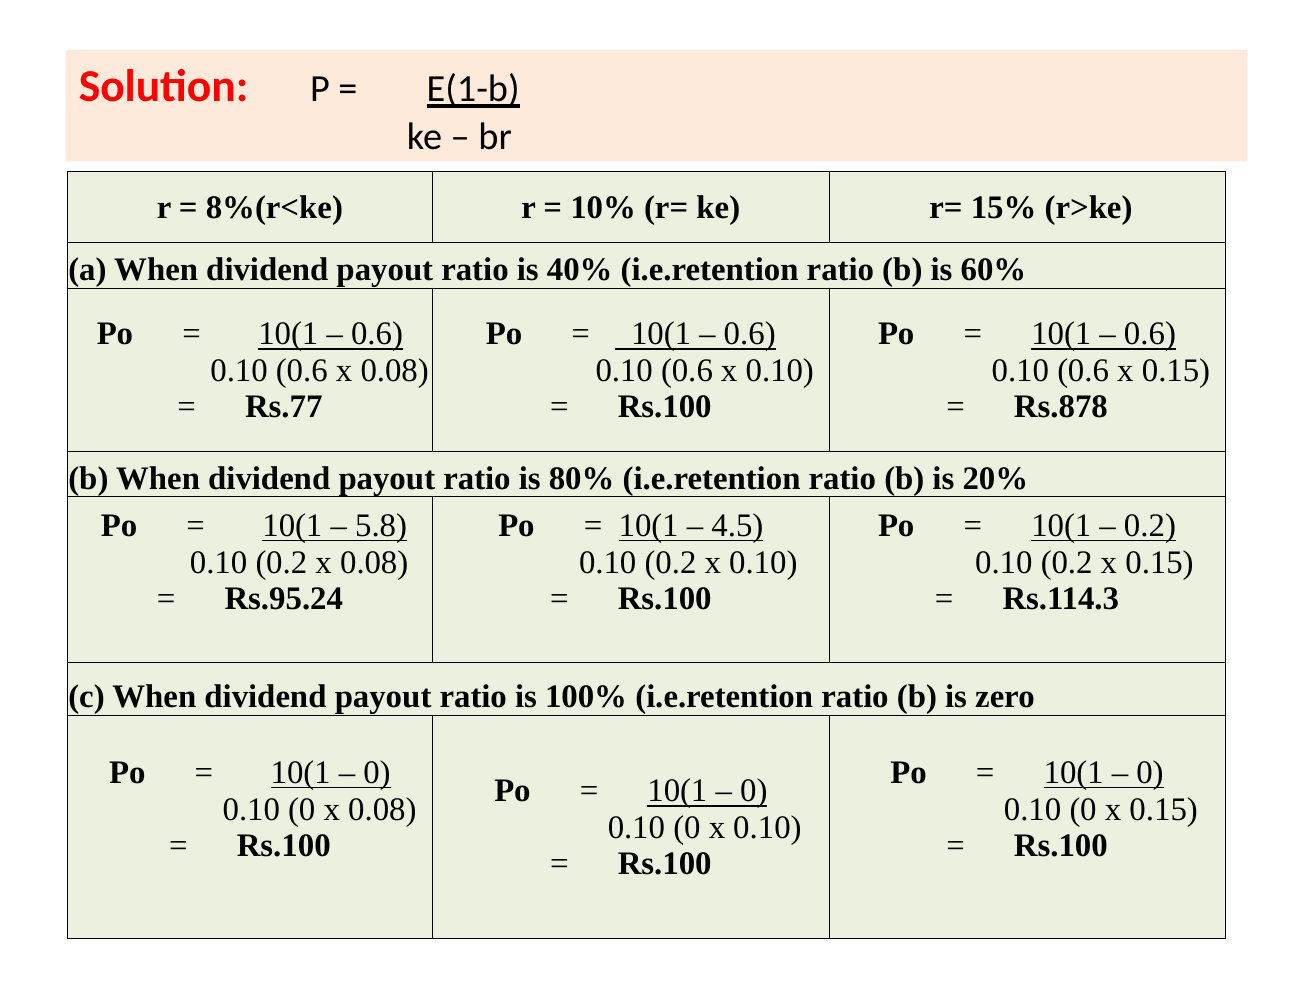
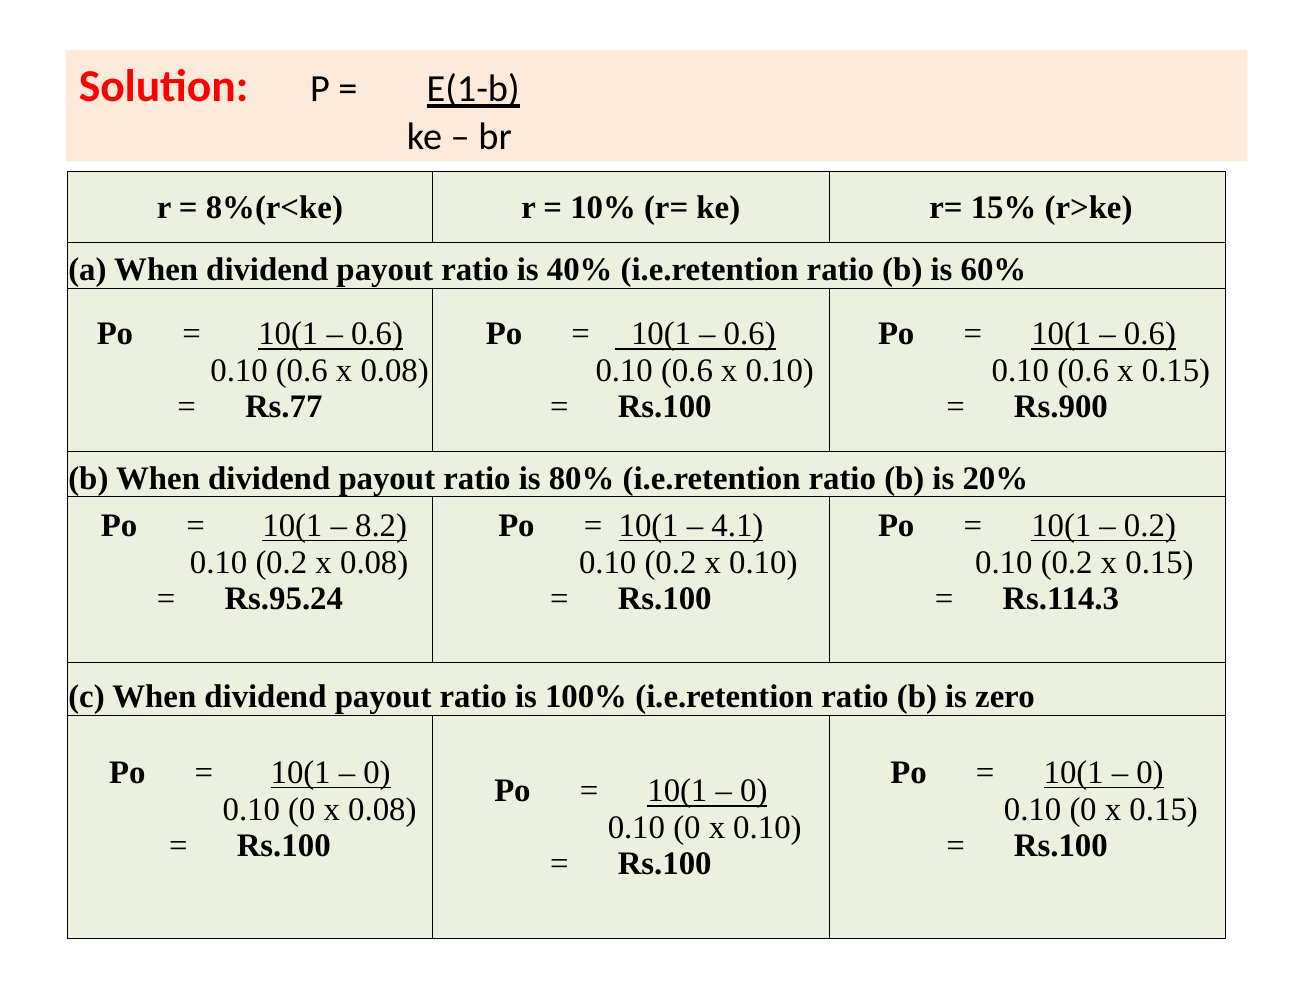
Rs.878: Rs.878 -> Rs.900
5.8: 5.8 -> 8.2
4.5: 4.5 -> 4.1
